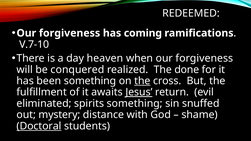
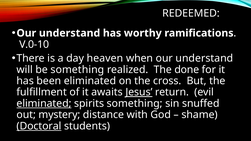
forgiveness at (70, 33): forgiveness -> understand
coming: coming -> worthy
V.7-10: V.7-10 -> V.0-10
when our forgiveness: forgiveness -> understand
be conquered: conquered -> something
been something: something -> eliminated
the at (142, 81) underline: present -> none
eliminated at (44, 104) underline: none -> present
